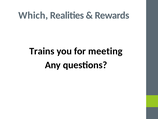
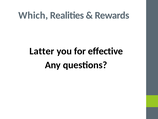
Trains: Trains -> Latter
meeting: meeting -> effective
